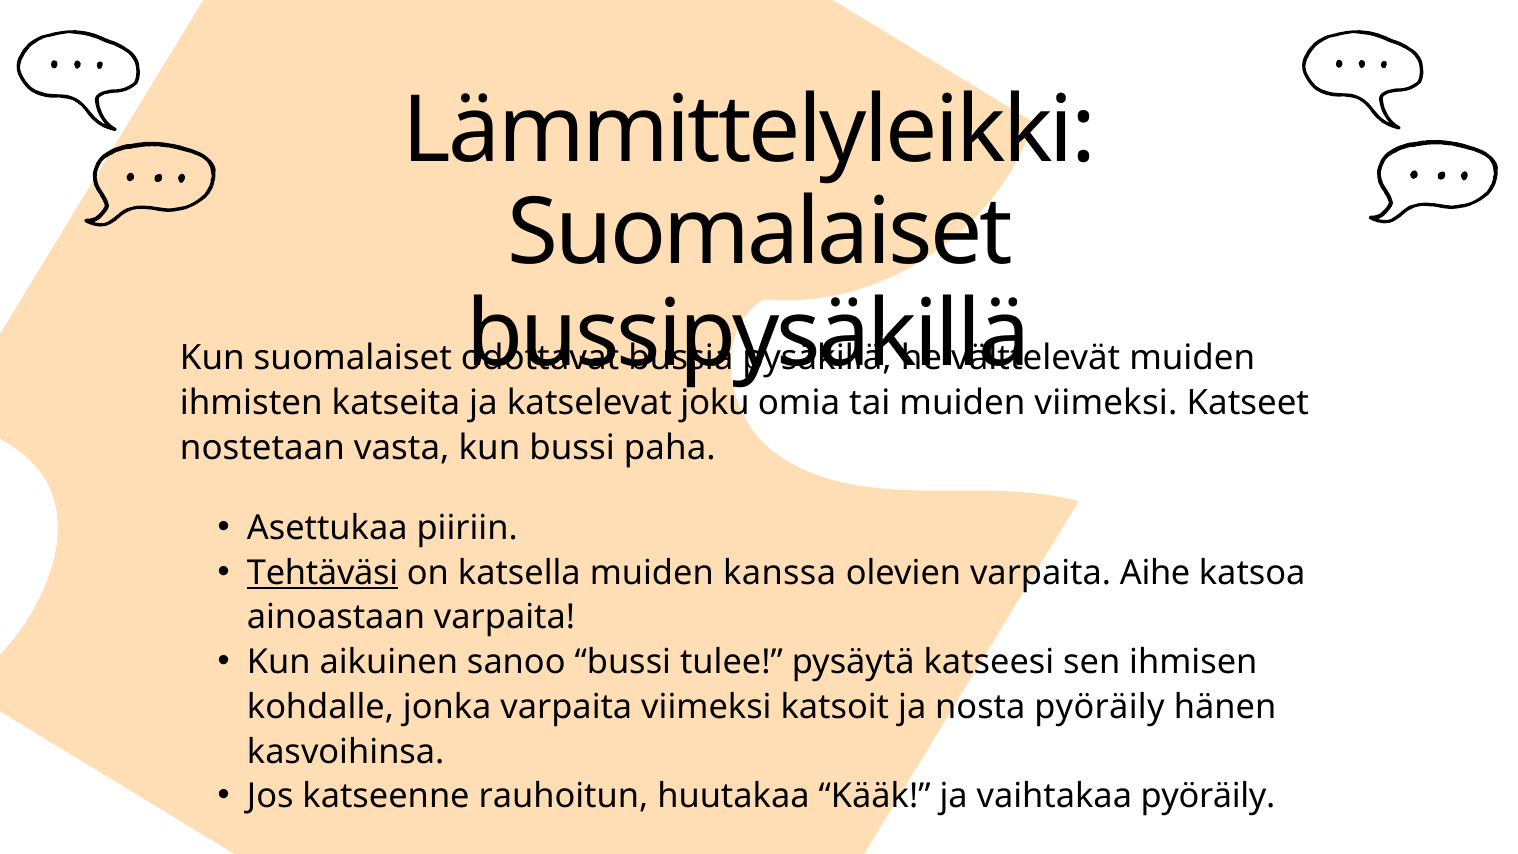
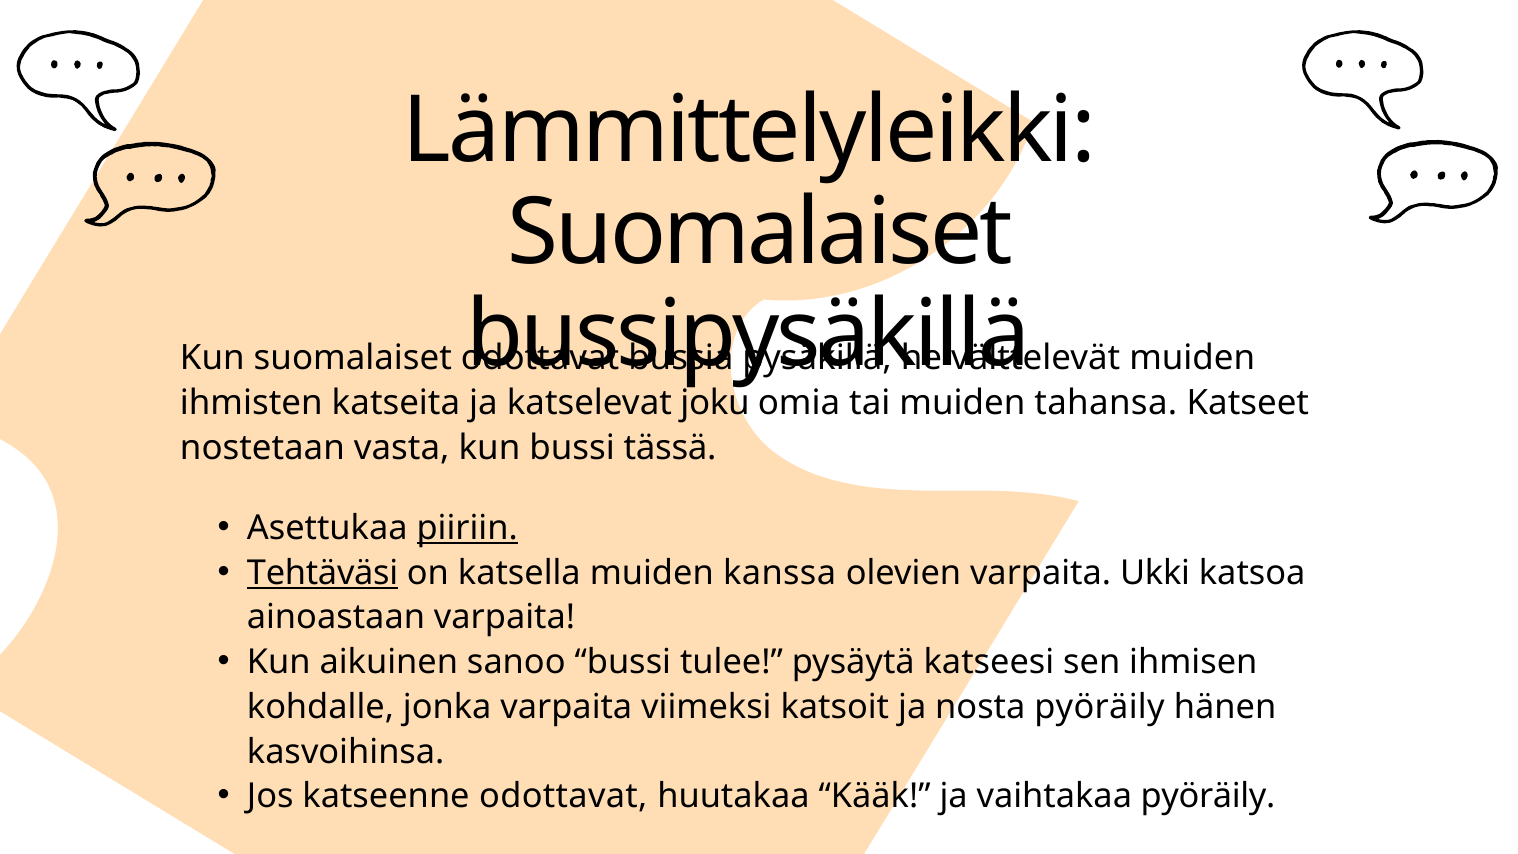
muiden viimeksi: viimeksi -> tahansa
paha: paha -> tässä
piiriin underline: none -> present
Aihe: Aihe -> Ukki
katseenne rauhoitun: rauhoitun -> odottavat
